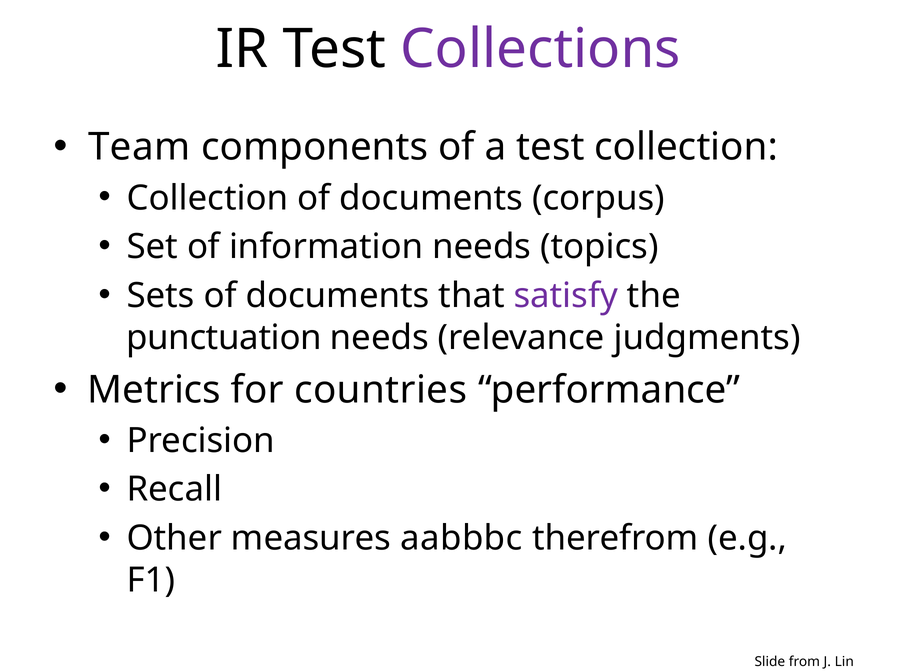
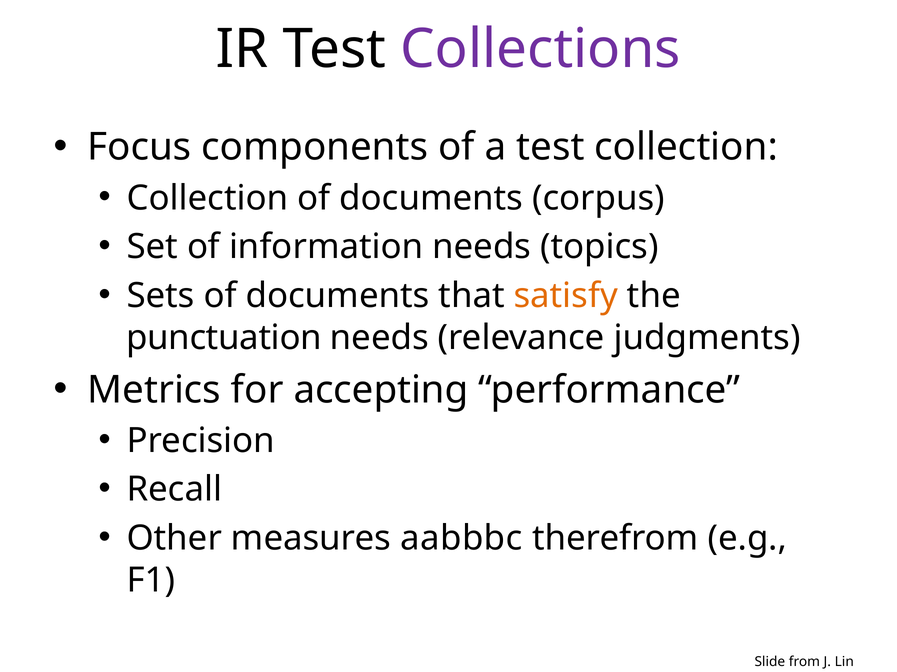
Team: Team -> Focus
satisfy colour: purple -> orange
countries: countries -> accepting
